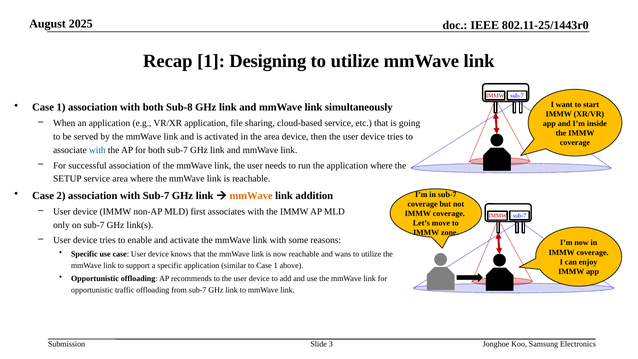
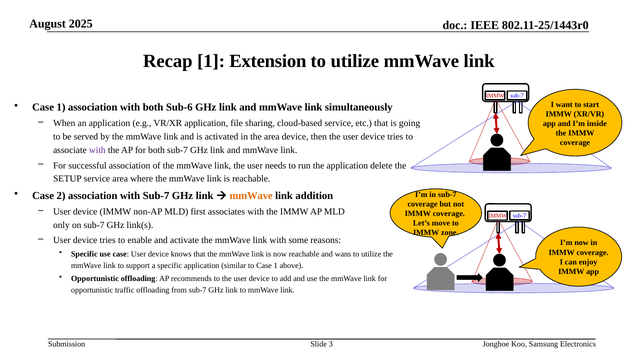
Designing: Designing -> Extension
Sub-8: Sub-8 -> Sub-6
with at (97, 150) colour: blue -> purple
application where: where -> delete
